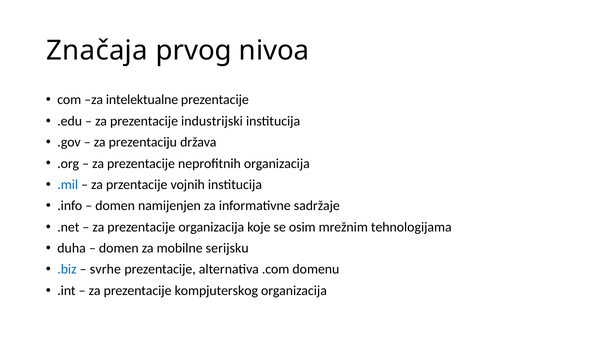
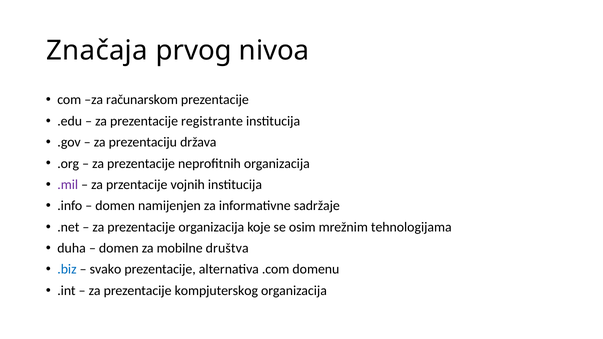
intelektualne: intelektualne -> računarskom
industrijski: industrijski -> registrante
.mil colour: blue -> purple
serijsku: serijsku -> društva
svrhe: svrhe -> svako
